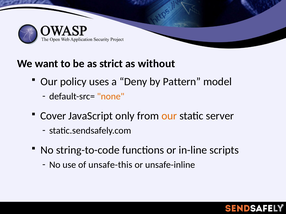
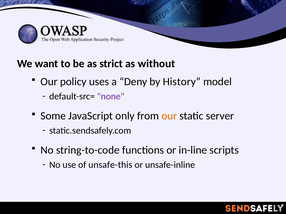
Pattern: Pattern -> History
none colour: orange -> purple
Cover: Cover -> Some
